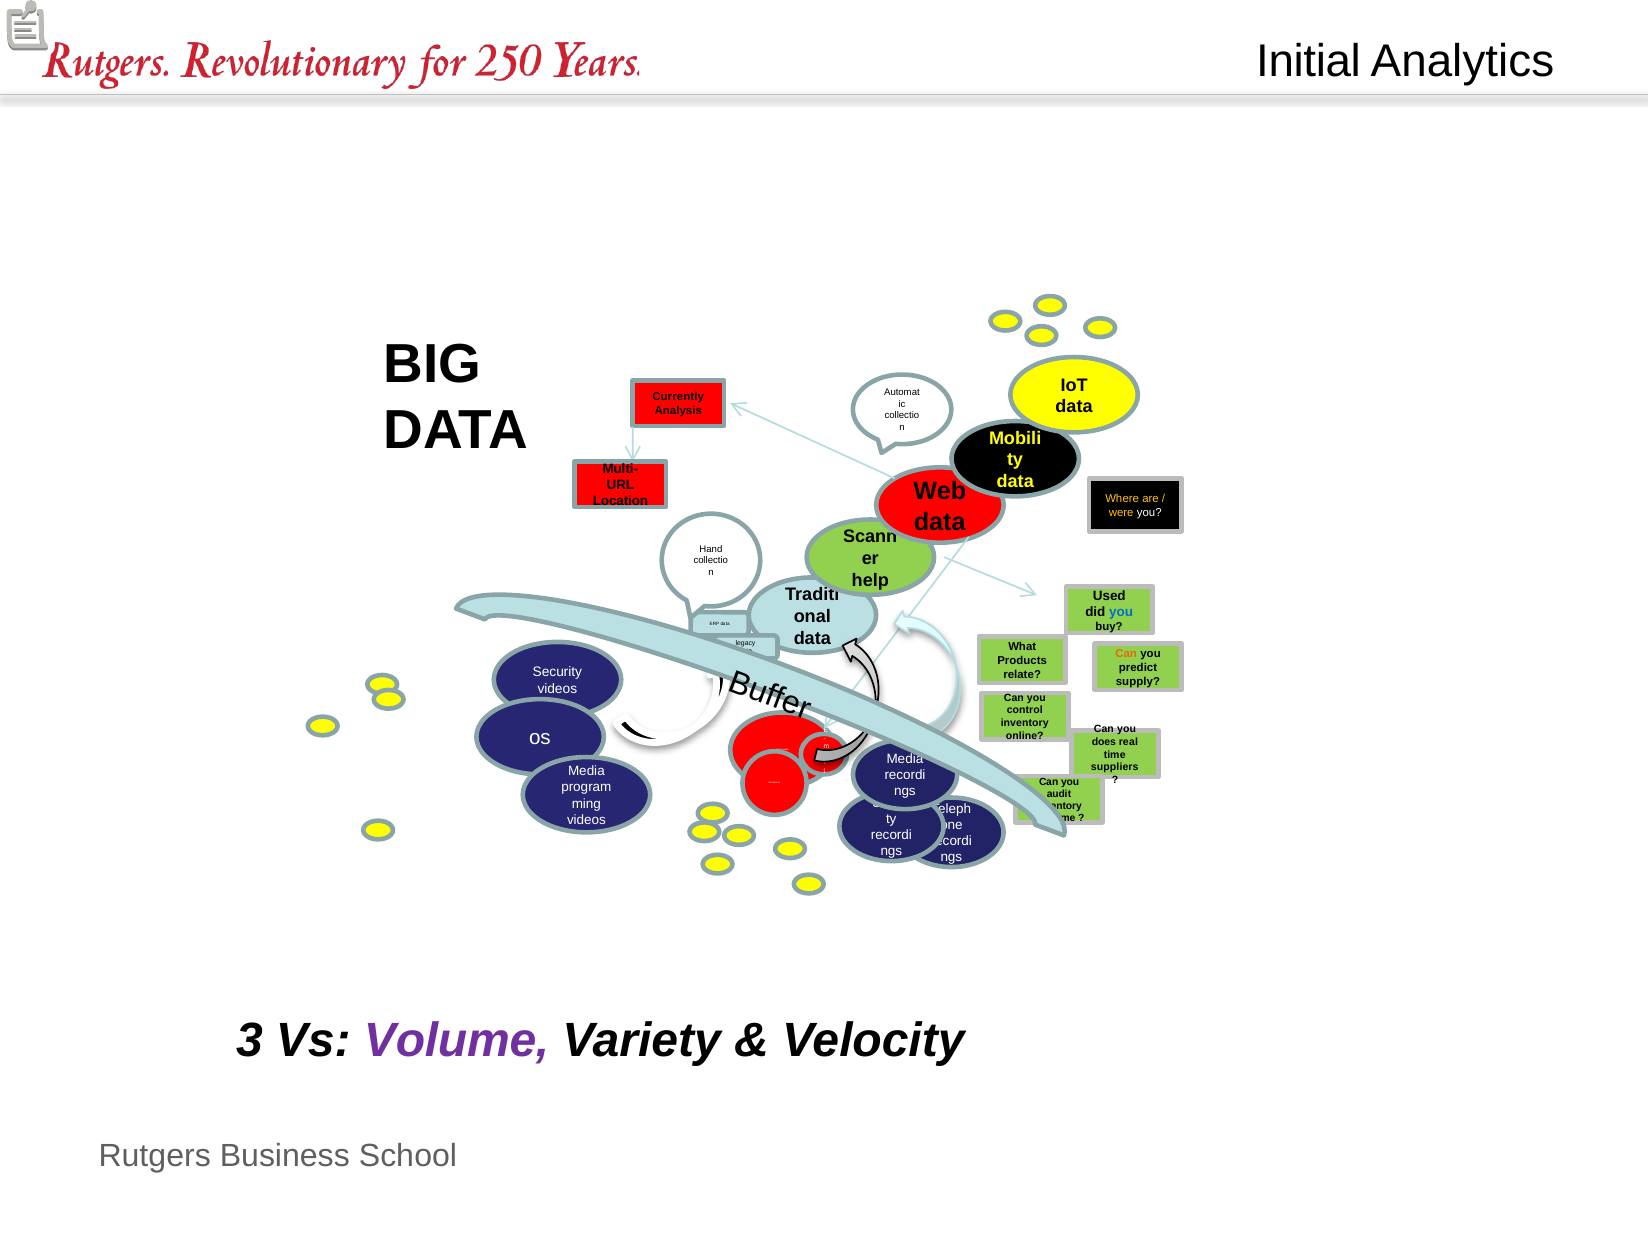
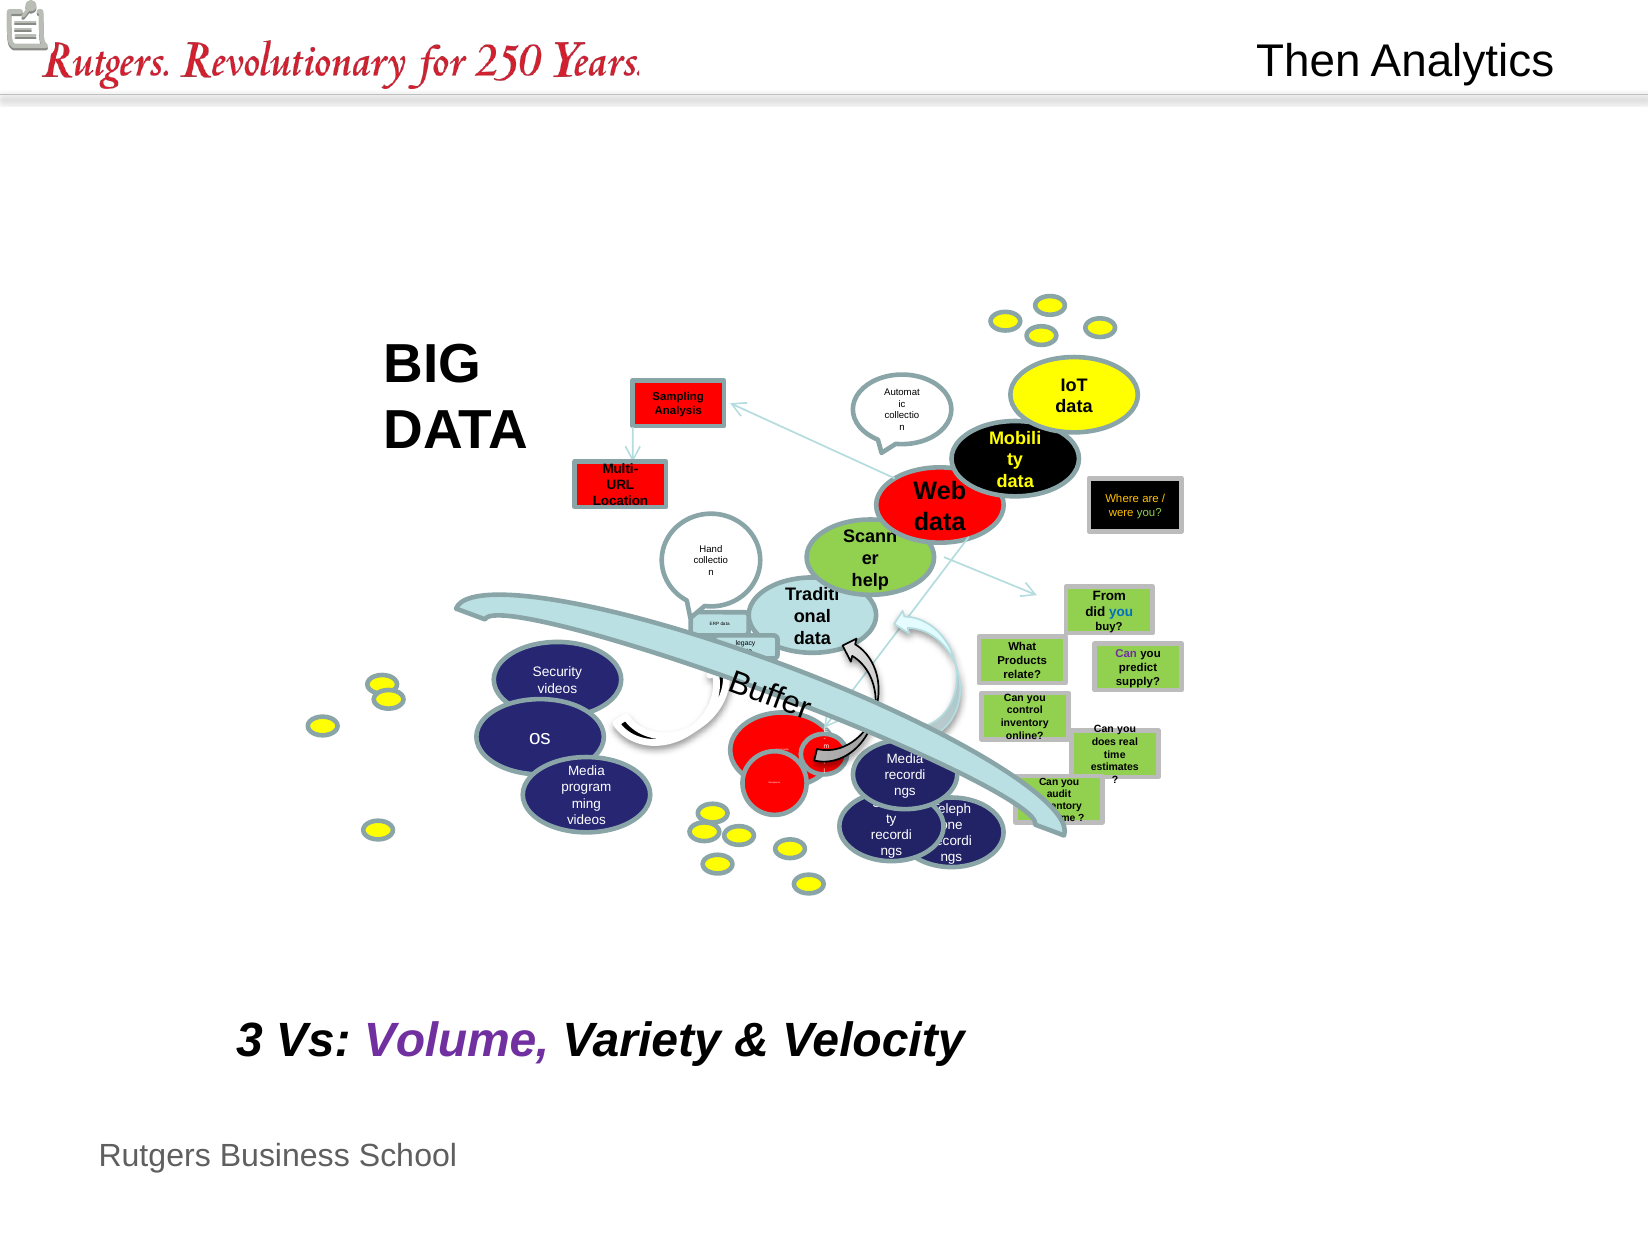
Initial: Initial -> Then
Currently: Currently -> Sampling
you at (1149, 512) colour: white -> light green
Used: Used -> From
Can at (1126, 654) colour: orange -> purple
suppliers: suppliers -> estimates
